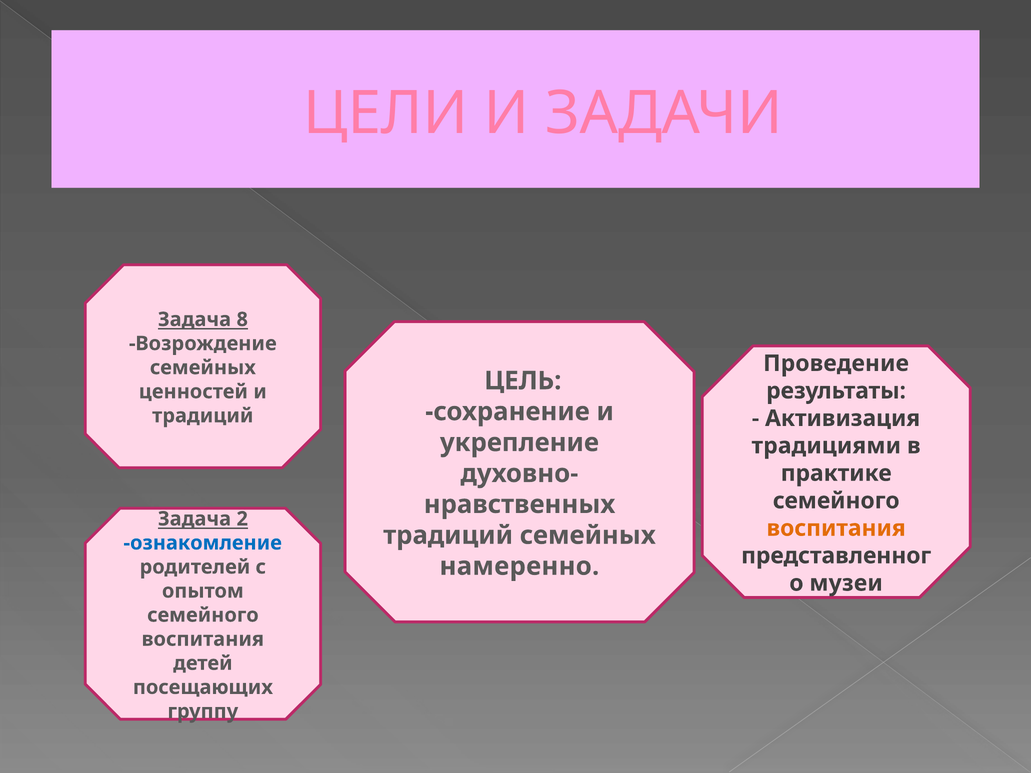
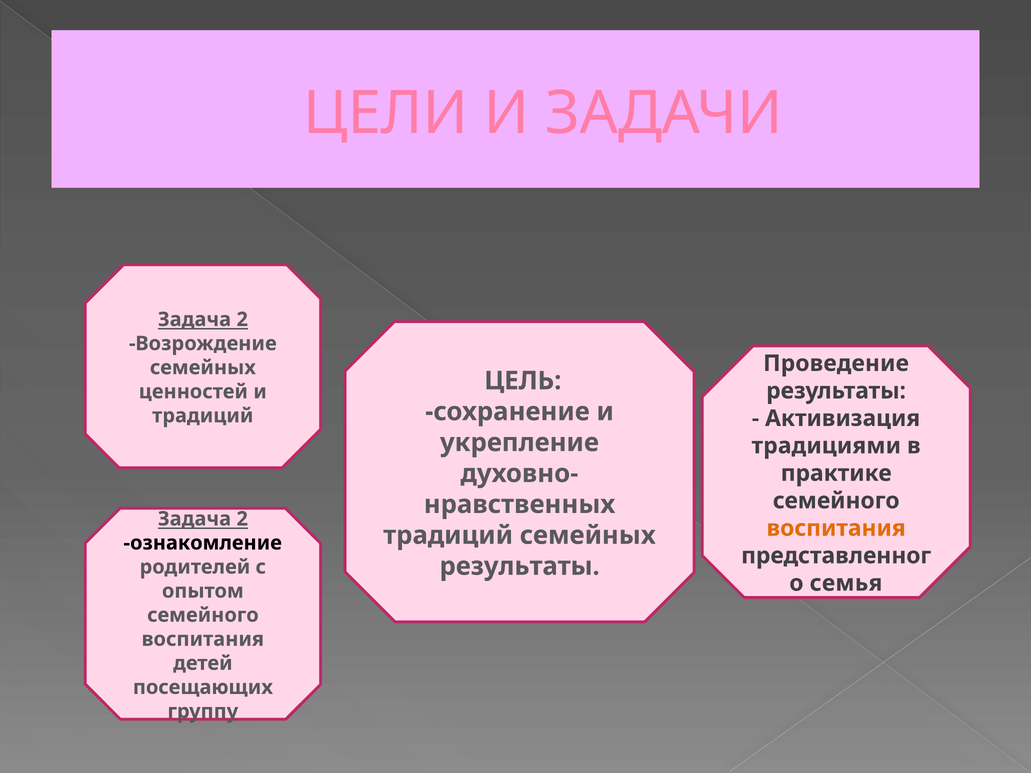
8 at (242, 320): 8 -> 2
ознакомление colour: blue -> black
намеренно at (519, 566): намеренно -> результаты
музеи: музеи -> семья
